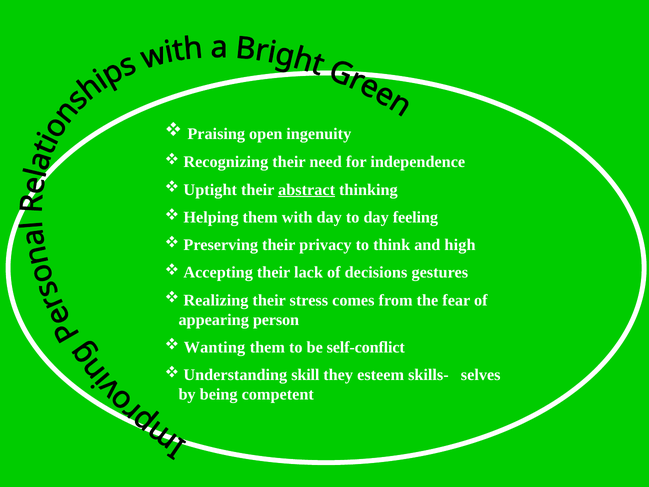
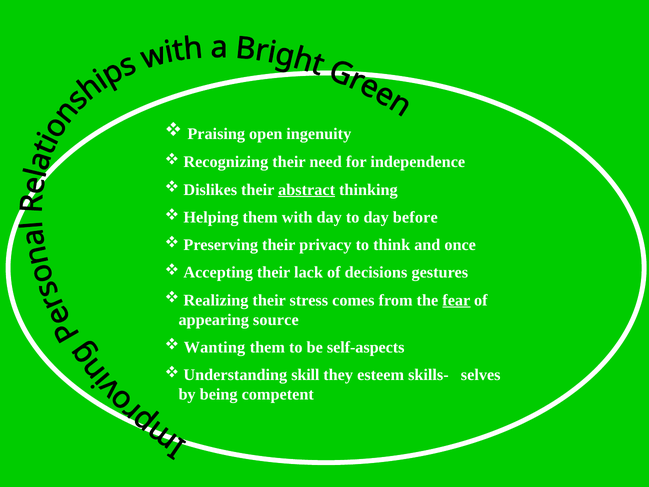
Uptight: Uptight -> Dislikes
feeling: feeling -> before
high: high -> once
fear underline: none -> present
person: person -> source
self-conflict: self-conflict -> self-aspects
